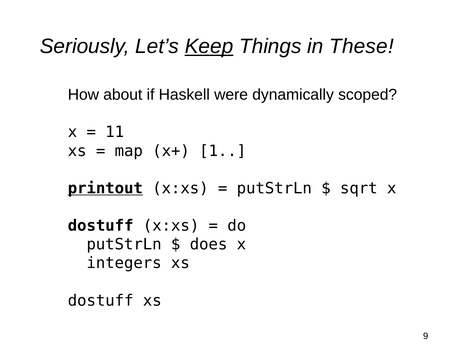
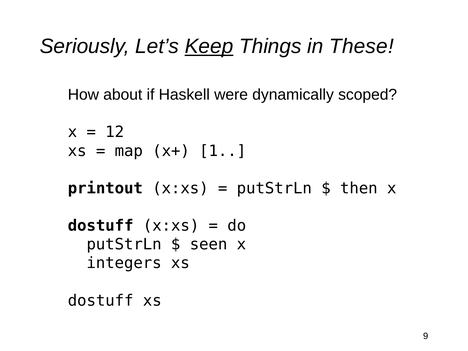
11: 11 -> 12
printout underline: present -> none
sqrt: sqrt -> then
does: does -> seen
